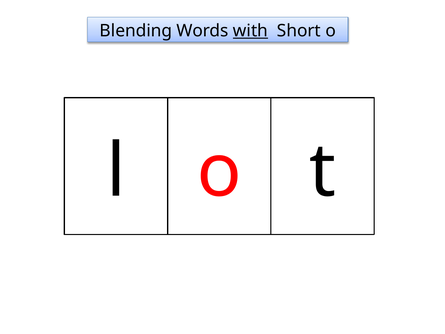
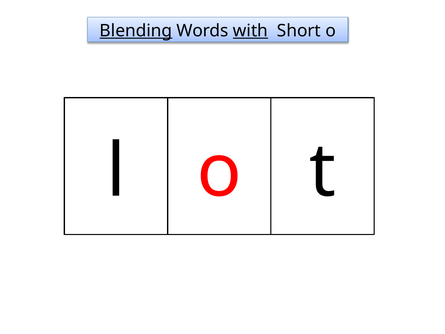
Blending underline: none -> present
